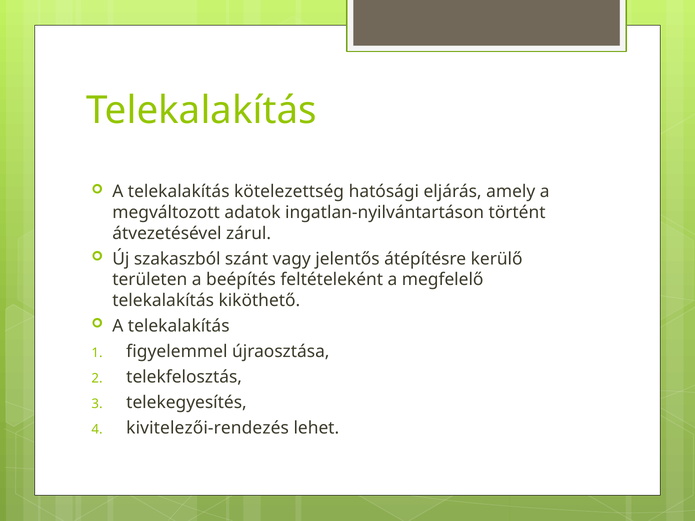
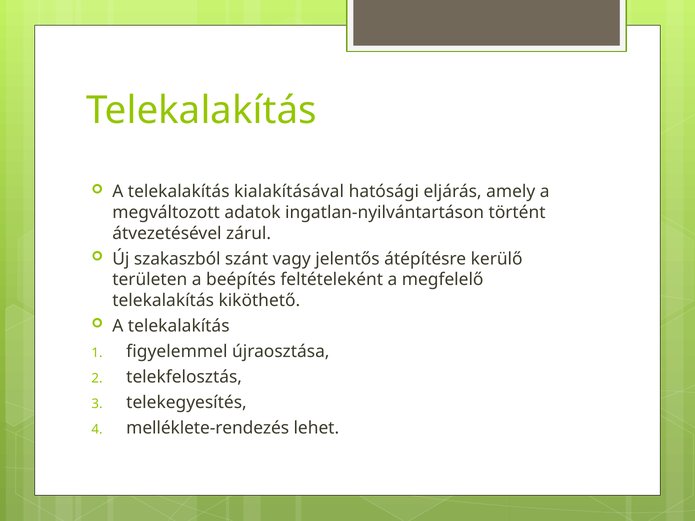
kötelezettség: kötelezettség -> kialakításával
kivitelezői-rendezés: kivitelezői-rendezés -> melléklete-rendezés
